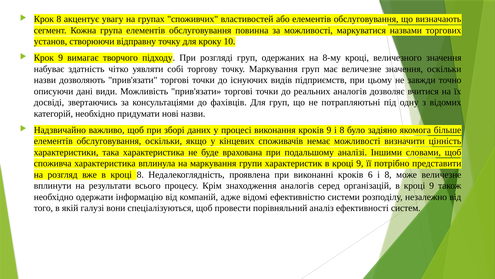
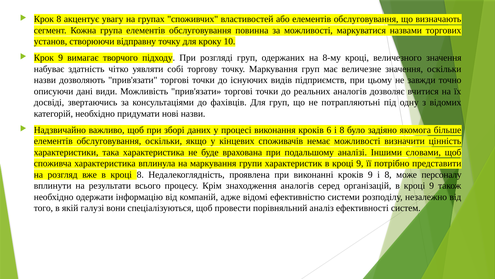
кроків 9: 9 -> 6
кроків 6: 6 -> 9
може величезне: величезне -> персоналу
